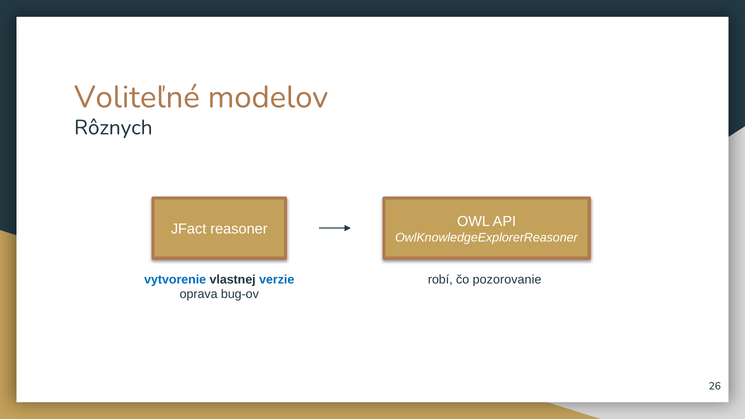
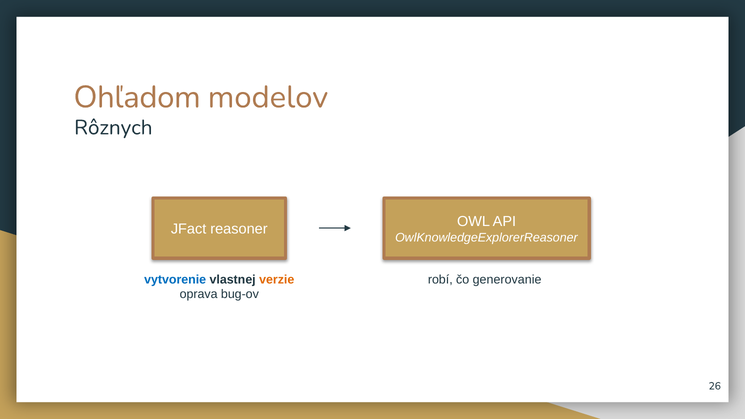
Voliteľné: Voliteľné -> Ohľadom
verzie colour: blue -> orange
pozorovanie: pozorovanie -> generovanie
